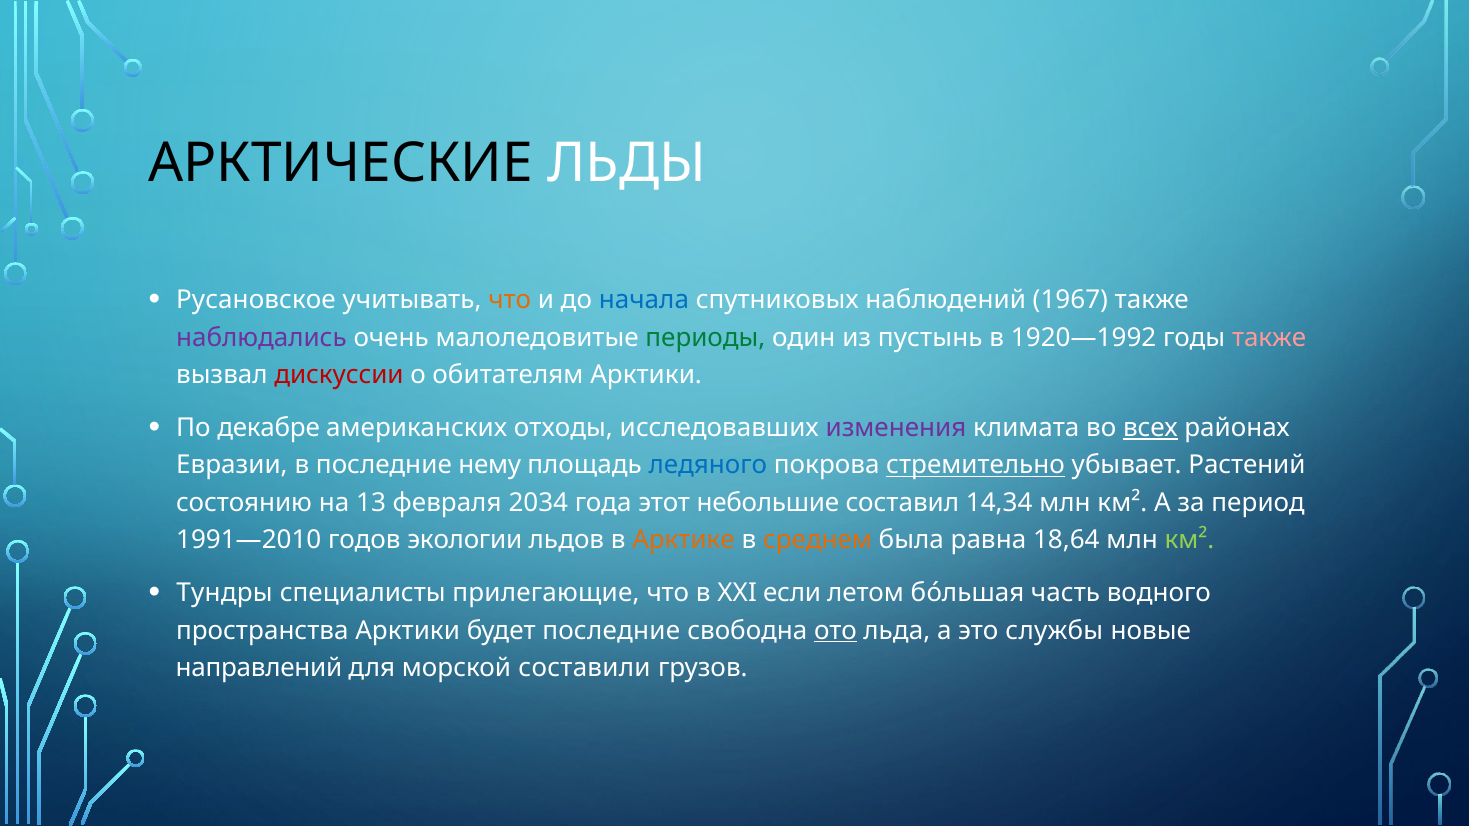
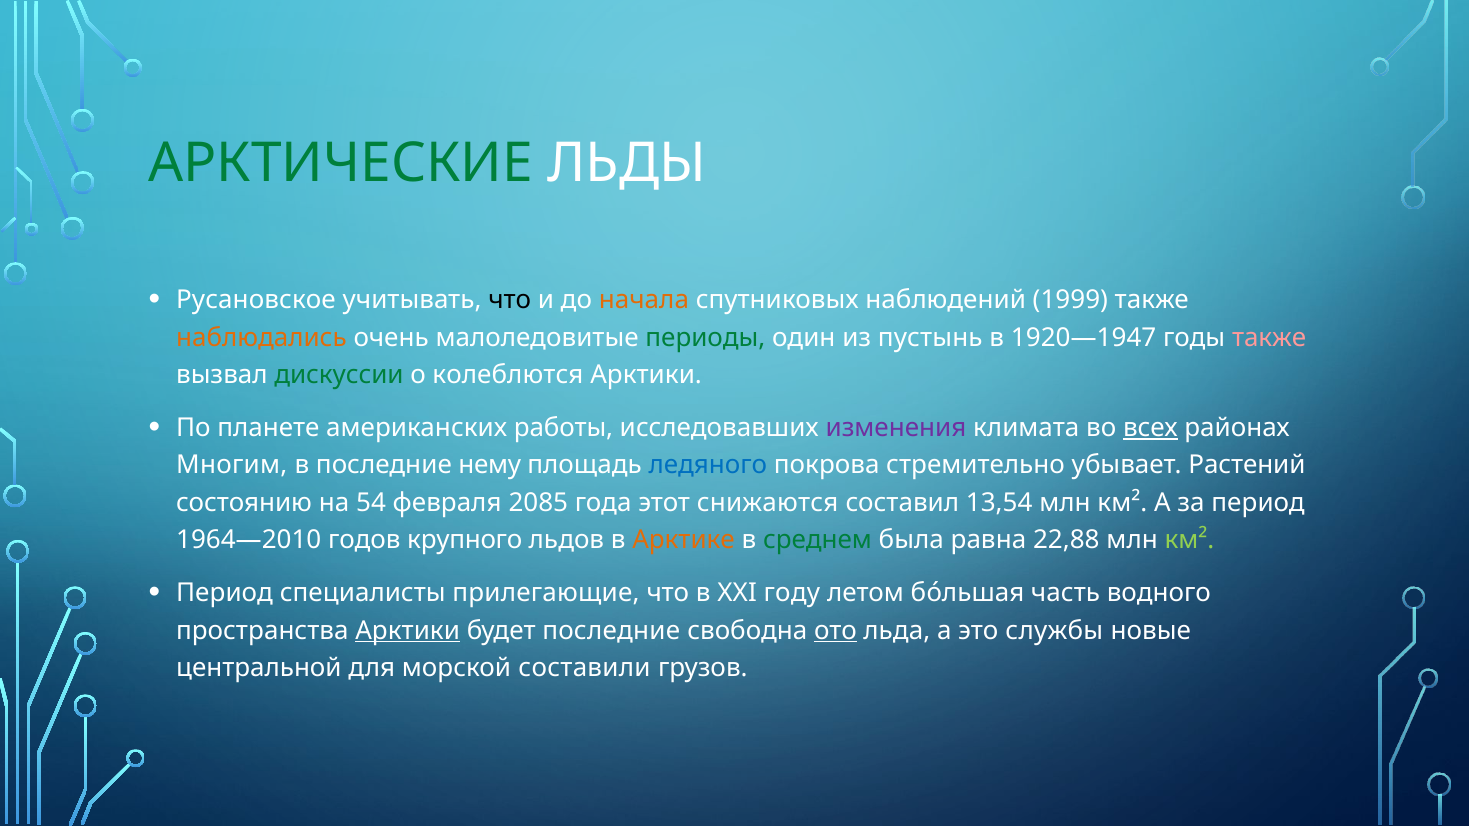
АРКТИЧЕСКИЕ colour: black -> green
что at (510, 300) colour: orange -> black
начала colour: blue -> orange
1967: 1967 -> 1999
наблюдались colour: purple -> orange
1920—1992: 1920—1992 -> 1920—1947
дискуссии colour: red -> green
обитателям: обитателям -> колеблются
декабре: декабре -> планете
отходы: отходы -> работы
Евразии: Евразии -> Многим
стремительно underline: present -> none
13: 13 -> 54
2034: 2034 -> 2085
небольшие: небольшие -> снижаются
14,34: 14,34 -> 13,54
1991—2010: 1991—2010 -> 1964—2010
экологии: экологии -> крупного
среднем colour: orange -> green
18,64: 18,64 -> 22,88
Тундры at (224, 593): Тундры -> Период
если: если -> году
Арктики at (408, 631) underline: none -> present
направлений: направлений -> центральной
